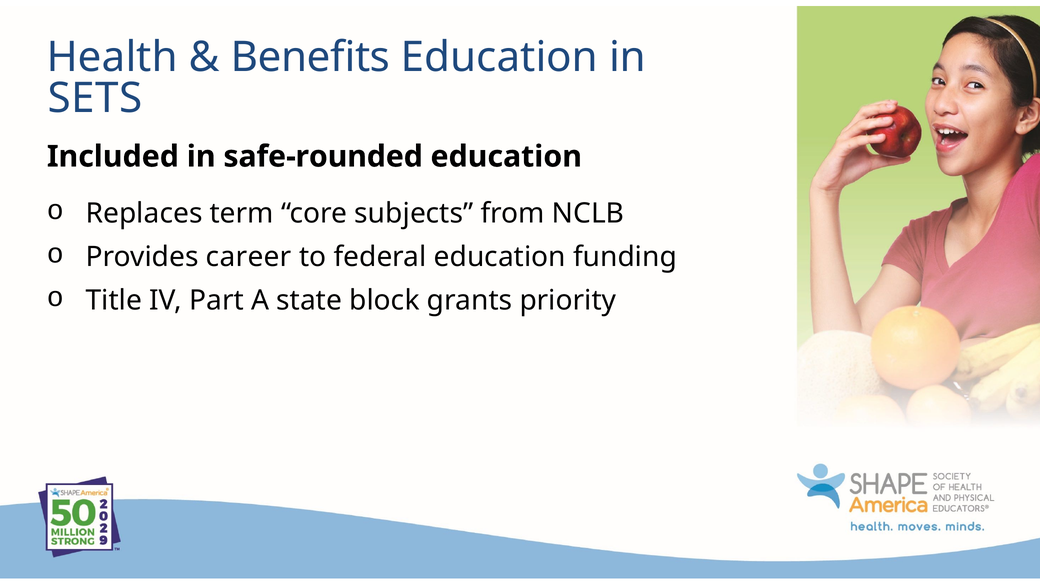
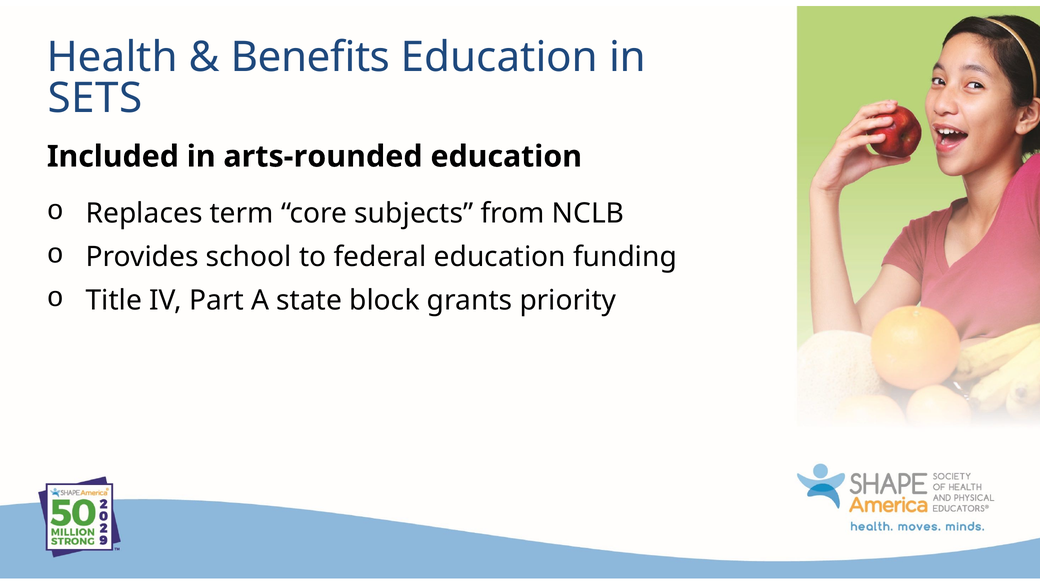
safe-rounded: safe-rounded -> arts-rounded
career: career -> school
